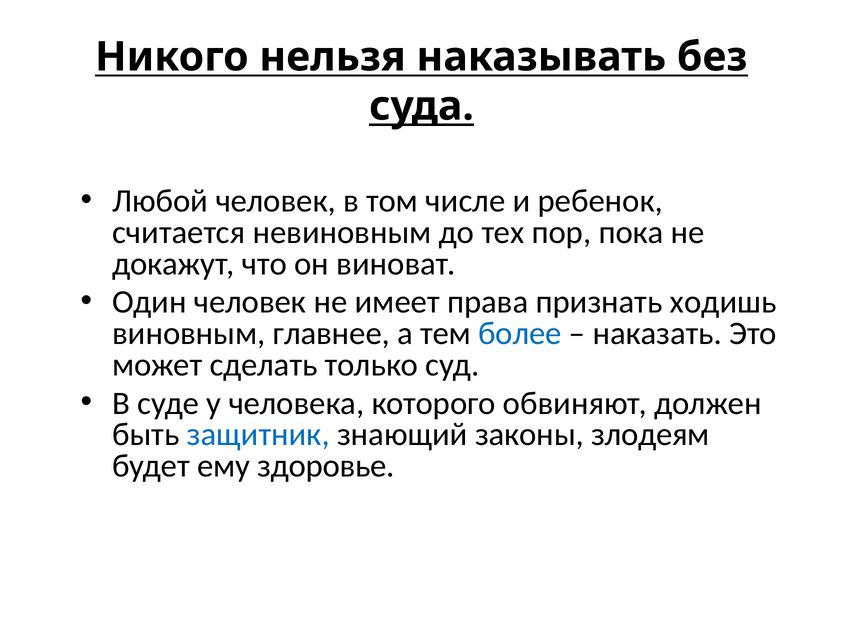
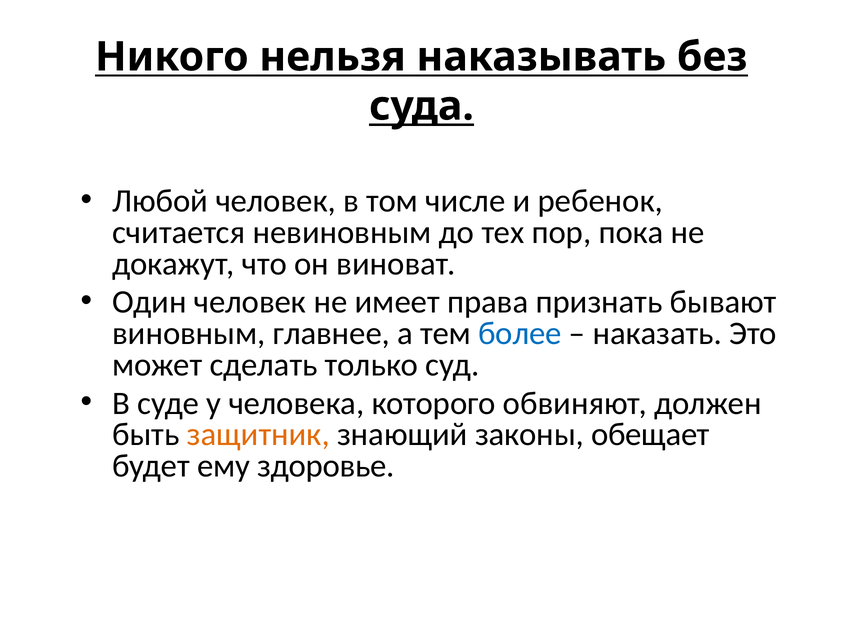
ходишь: ходишь -> бывают
защитник colour: blue -> orange
злодеям: злодеям -> обещает
